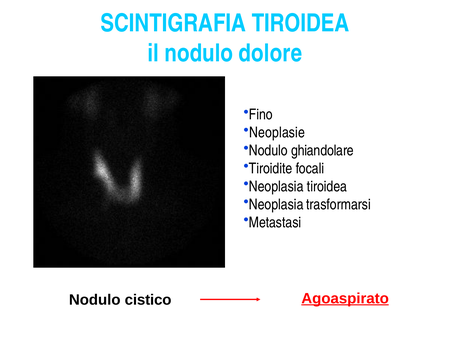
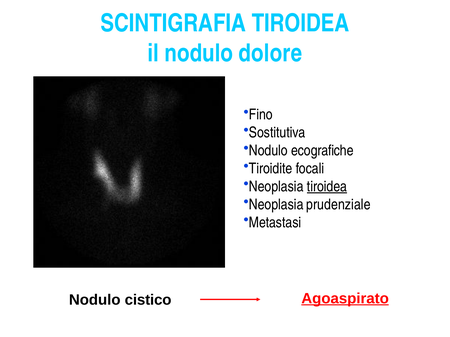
Neoplasie: Neoplasie -> Sostitutiva
ghiandolare: ghiandolare -> ecografiche
tiroidea at (327, 187) underline: none -> present
trasformarsi: trasformarsi -> prudenziale
